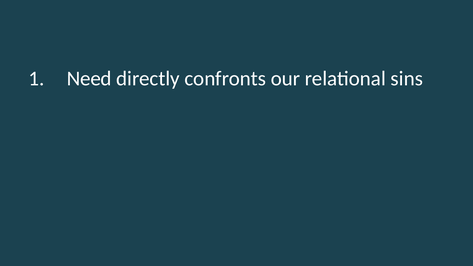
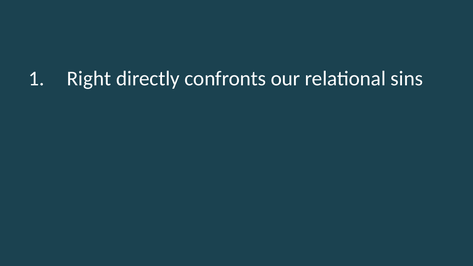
Need: Need -> Right
